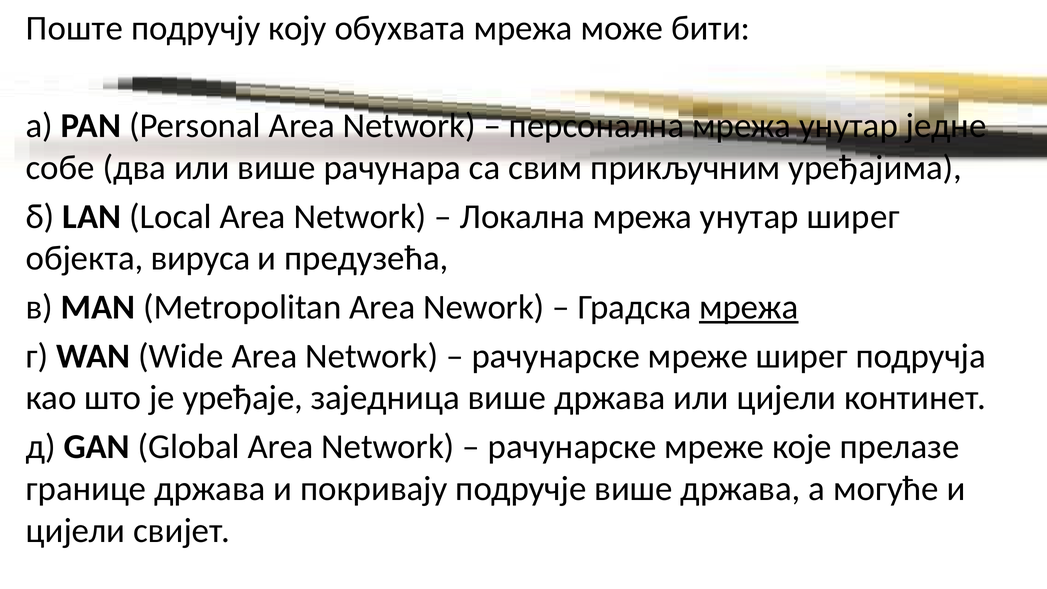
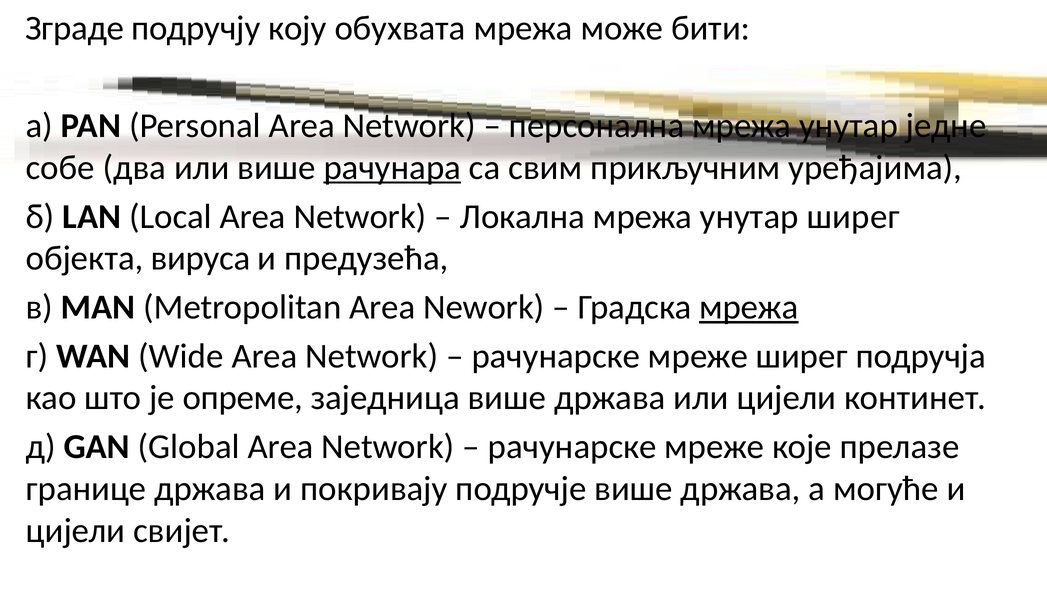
Поште: Поште -> Зграде
рачунара underline: none -> present
уређаје: уређаје -> опреме
